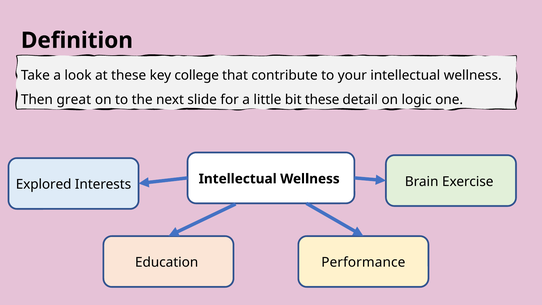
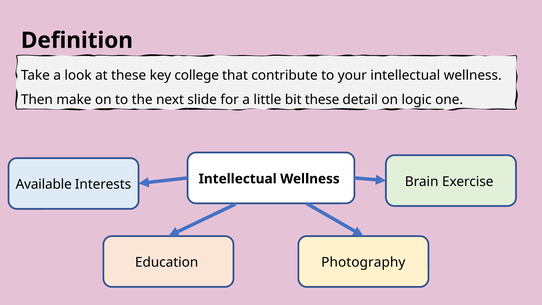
great: great -> make
Explored: Explored -> Available
Performance: Performance -> Photography
